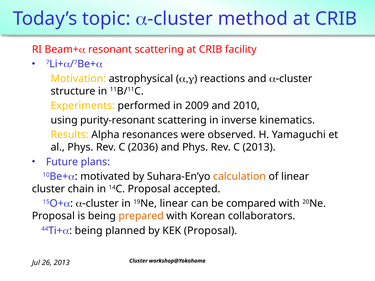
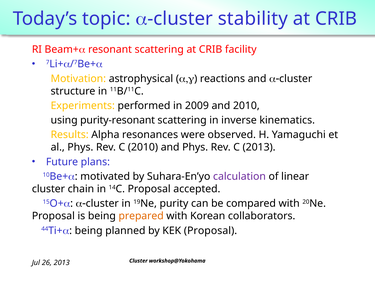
method: method -> stability
C 2036: 2036 -> 2010
calculation colour: orange -> purple
19Ne linear: linear -> purity
